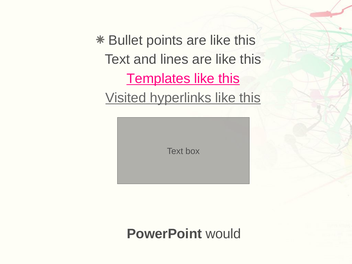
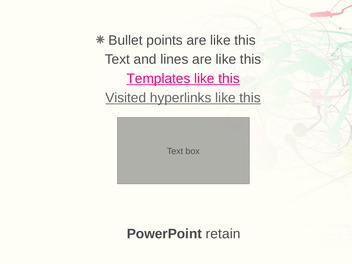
would: would -> retain
